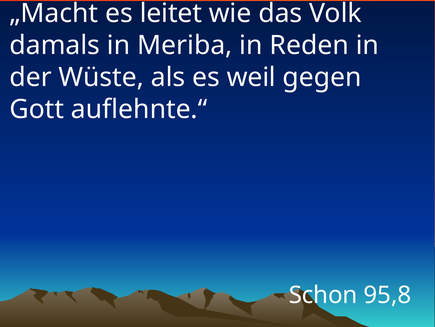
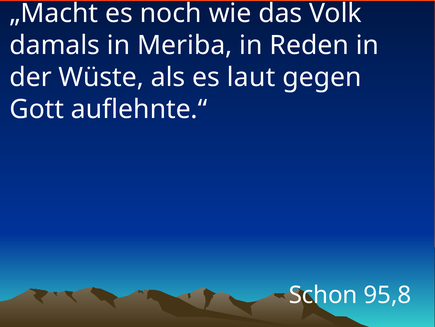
leitet: leitet -> noch
weil: weil -> laut
